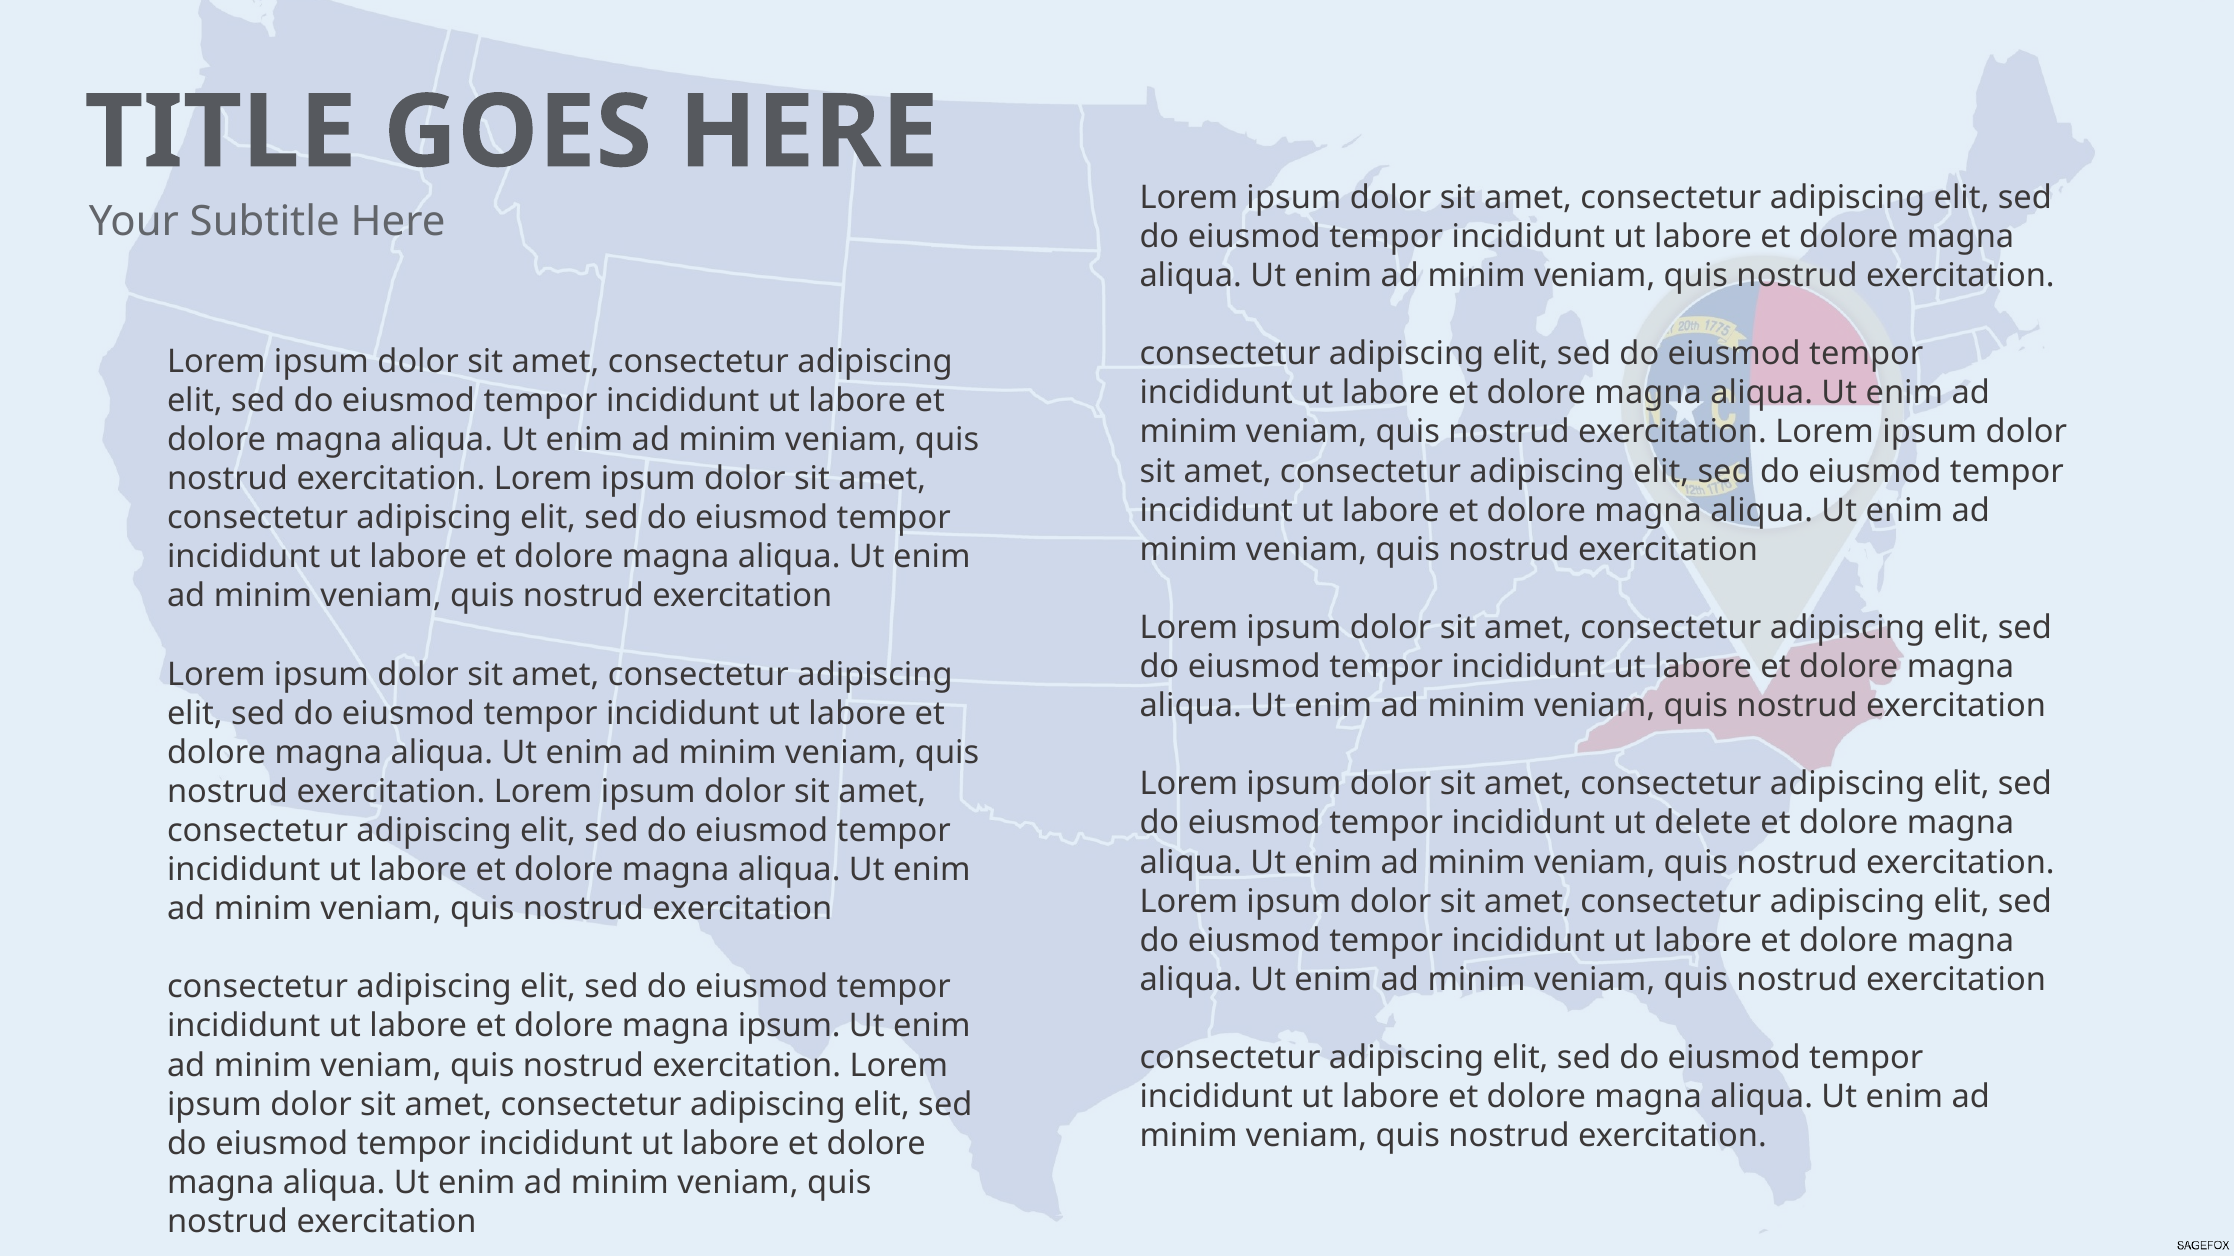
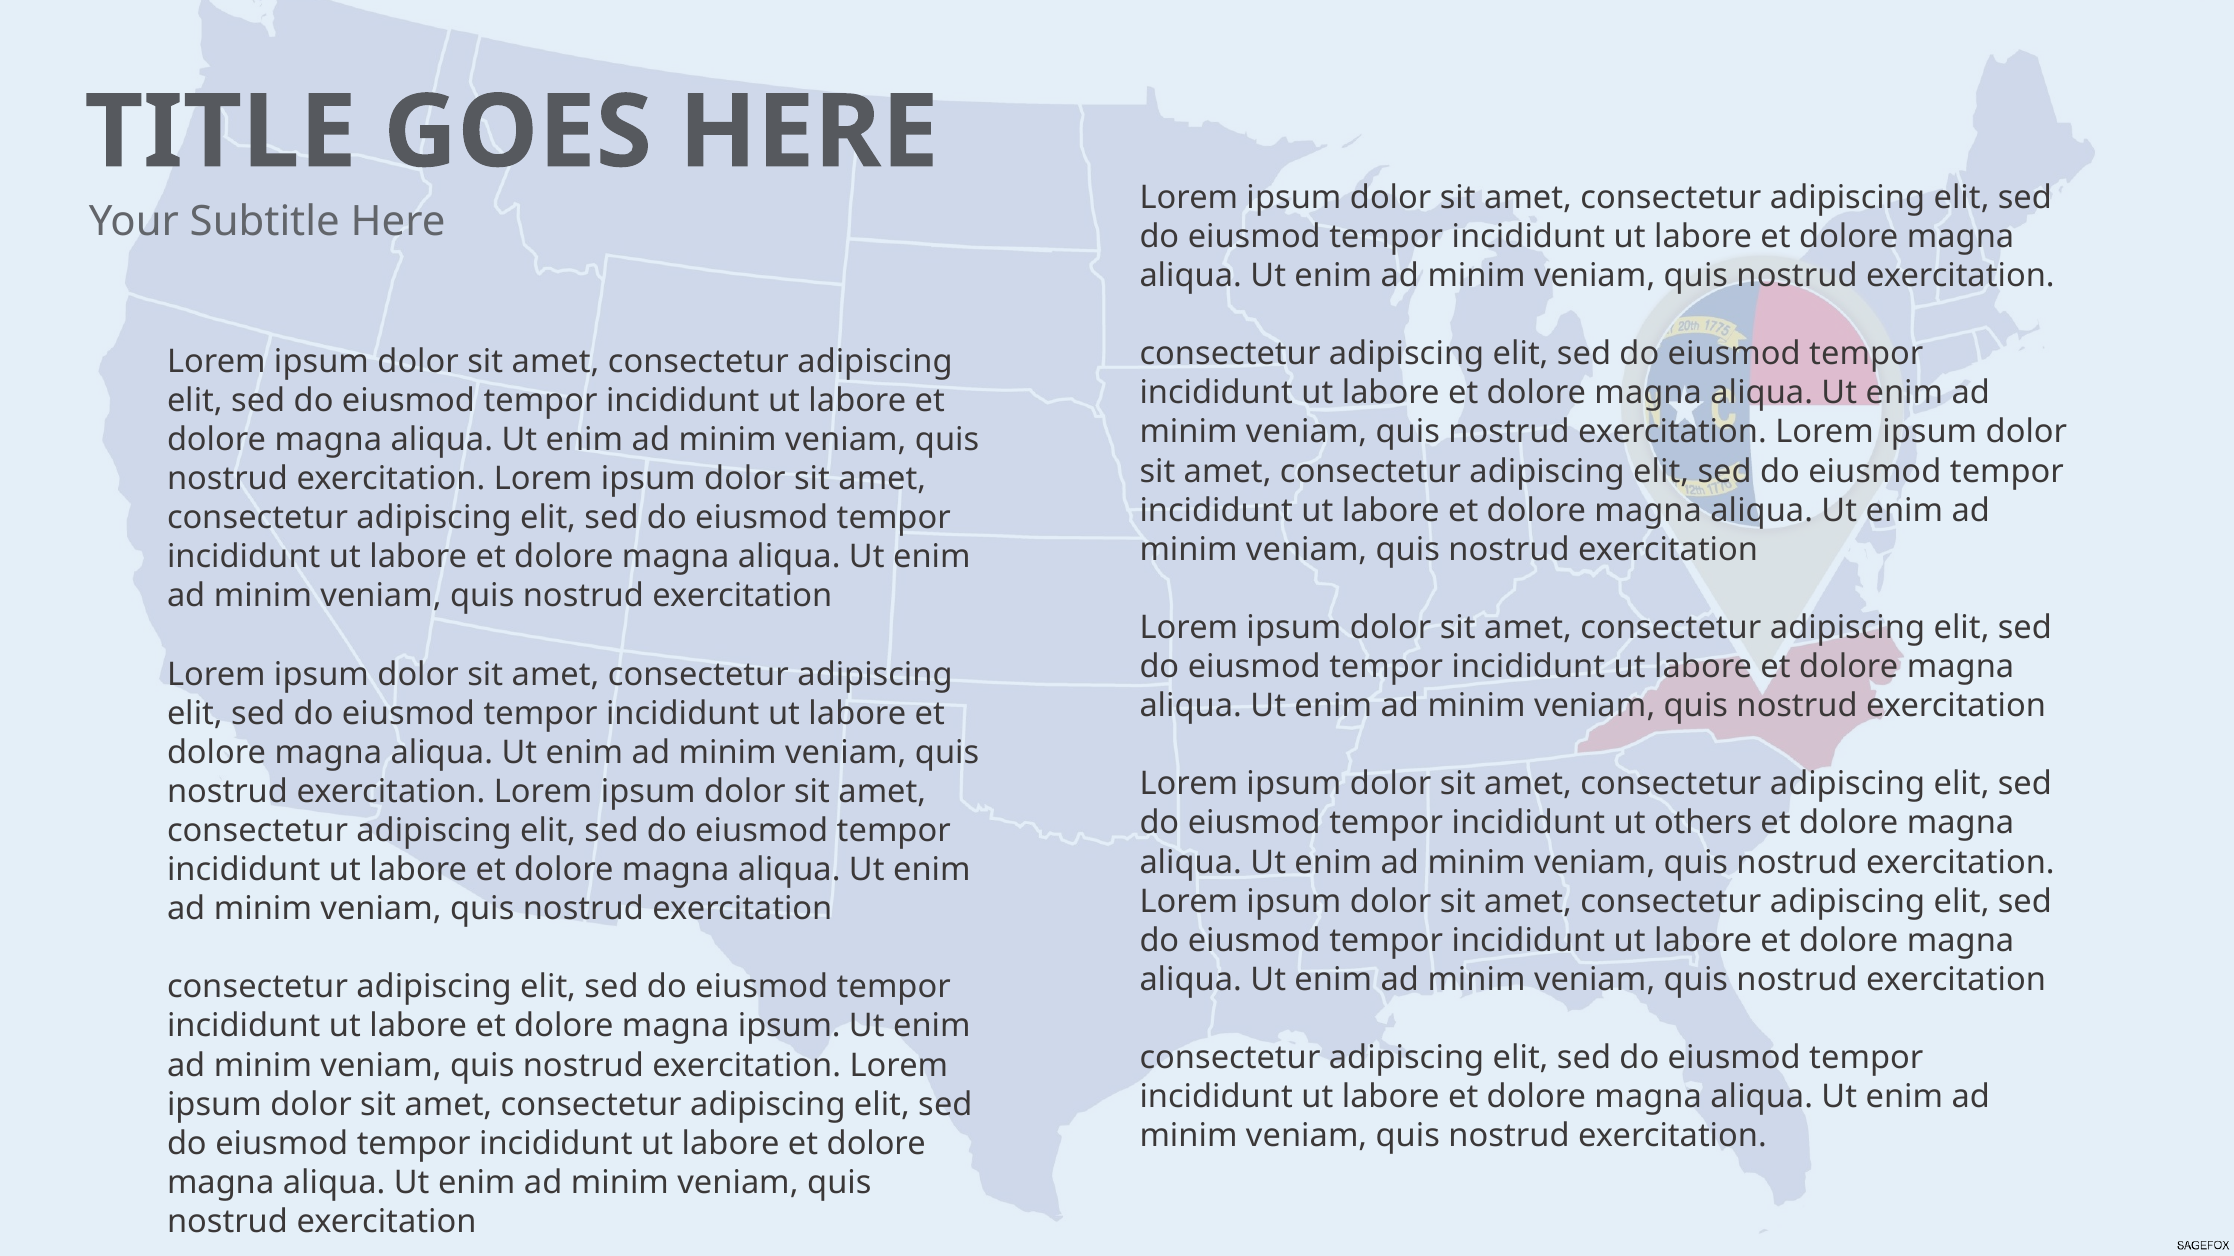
delete: delete -> others
